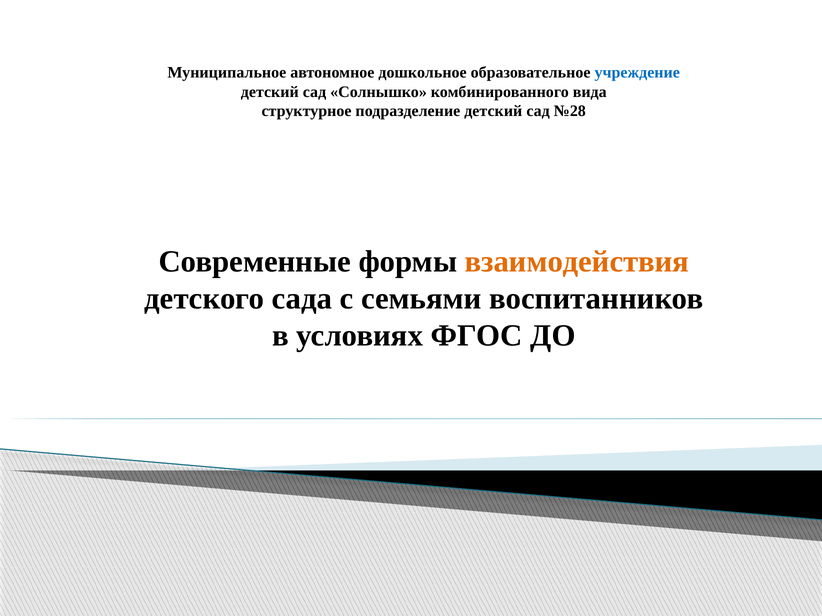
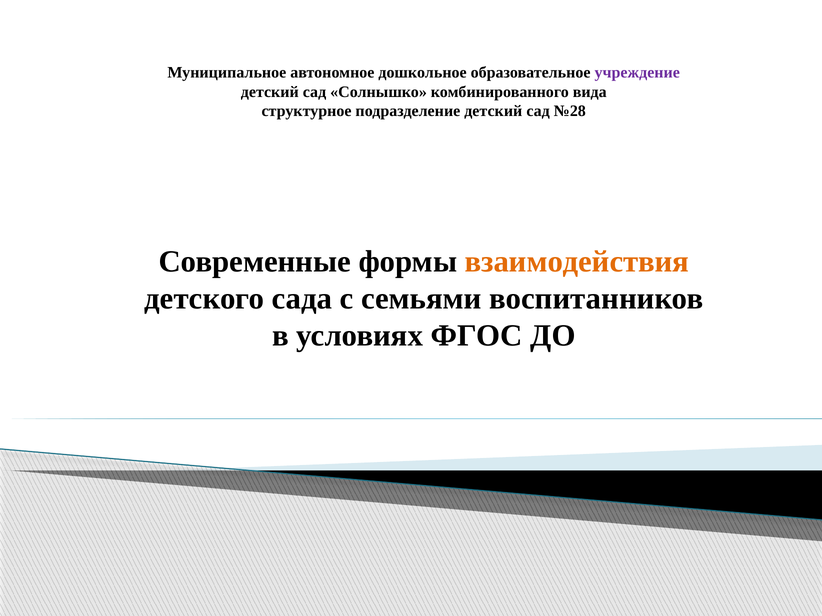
учреждение colour: blue -> purple
